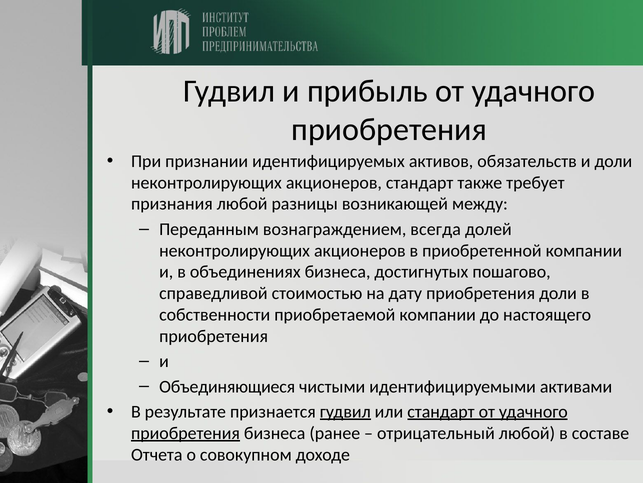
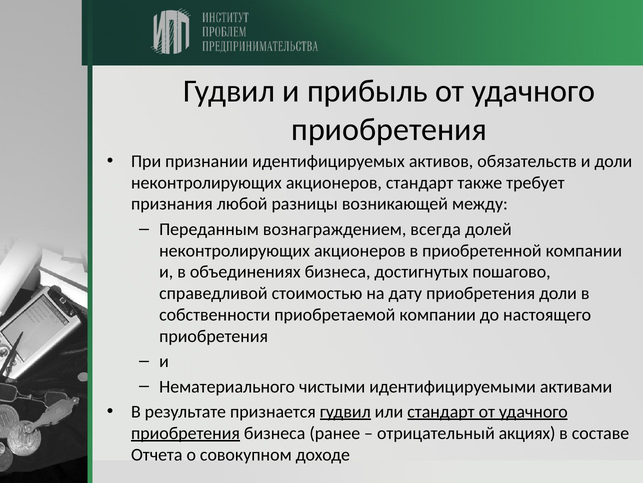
Объединяющиеся: Объединяющиеся -> Нематериального
отрицательный любой: любой -> акциях
